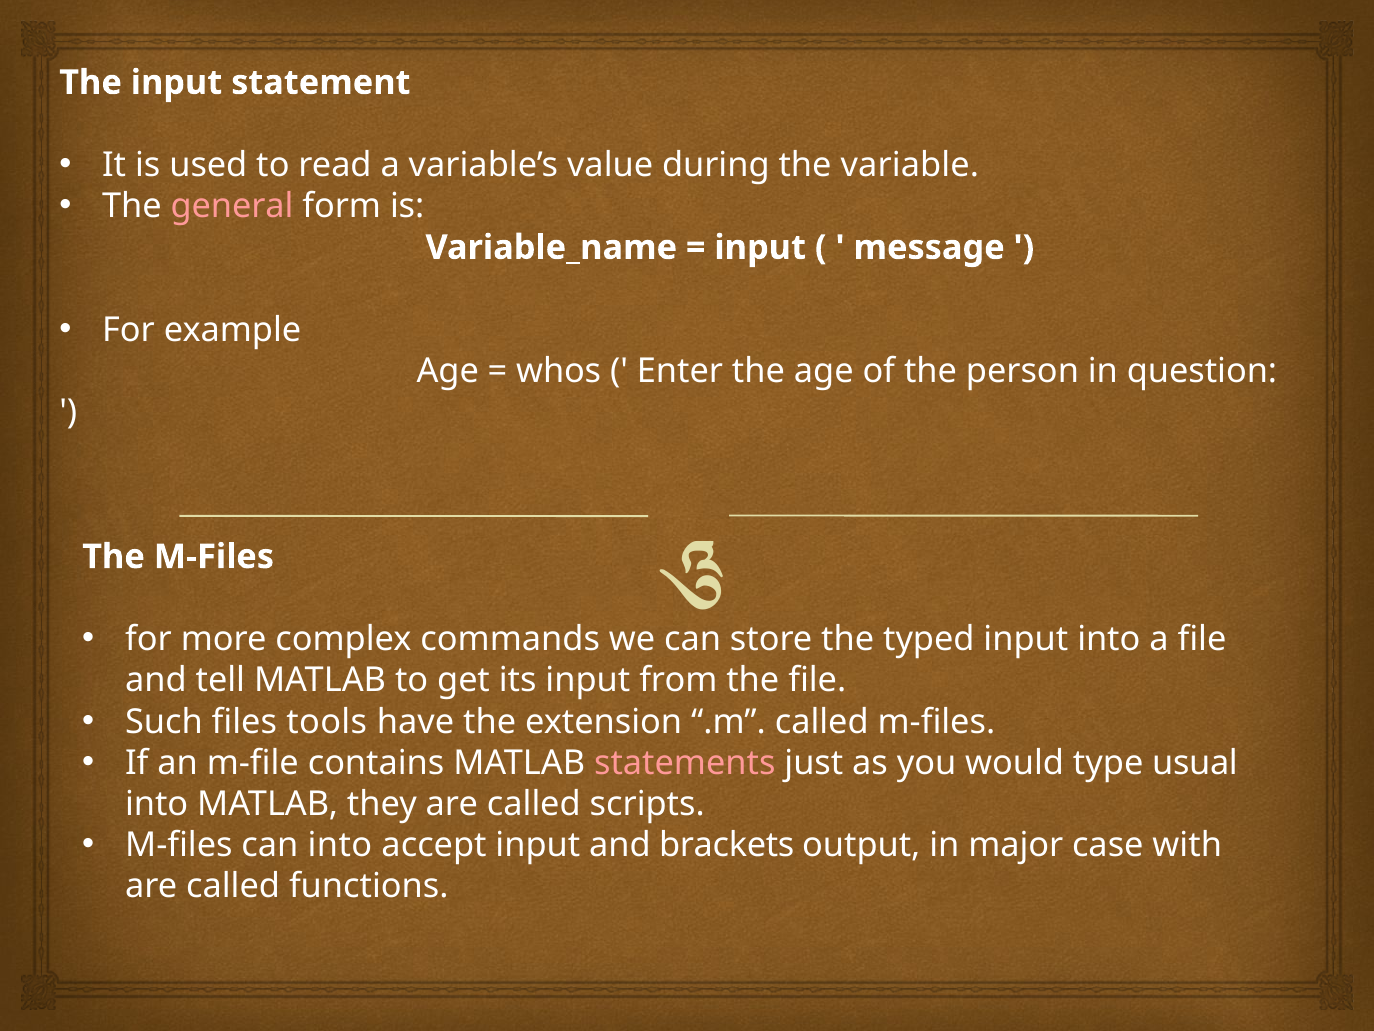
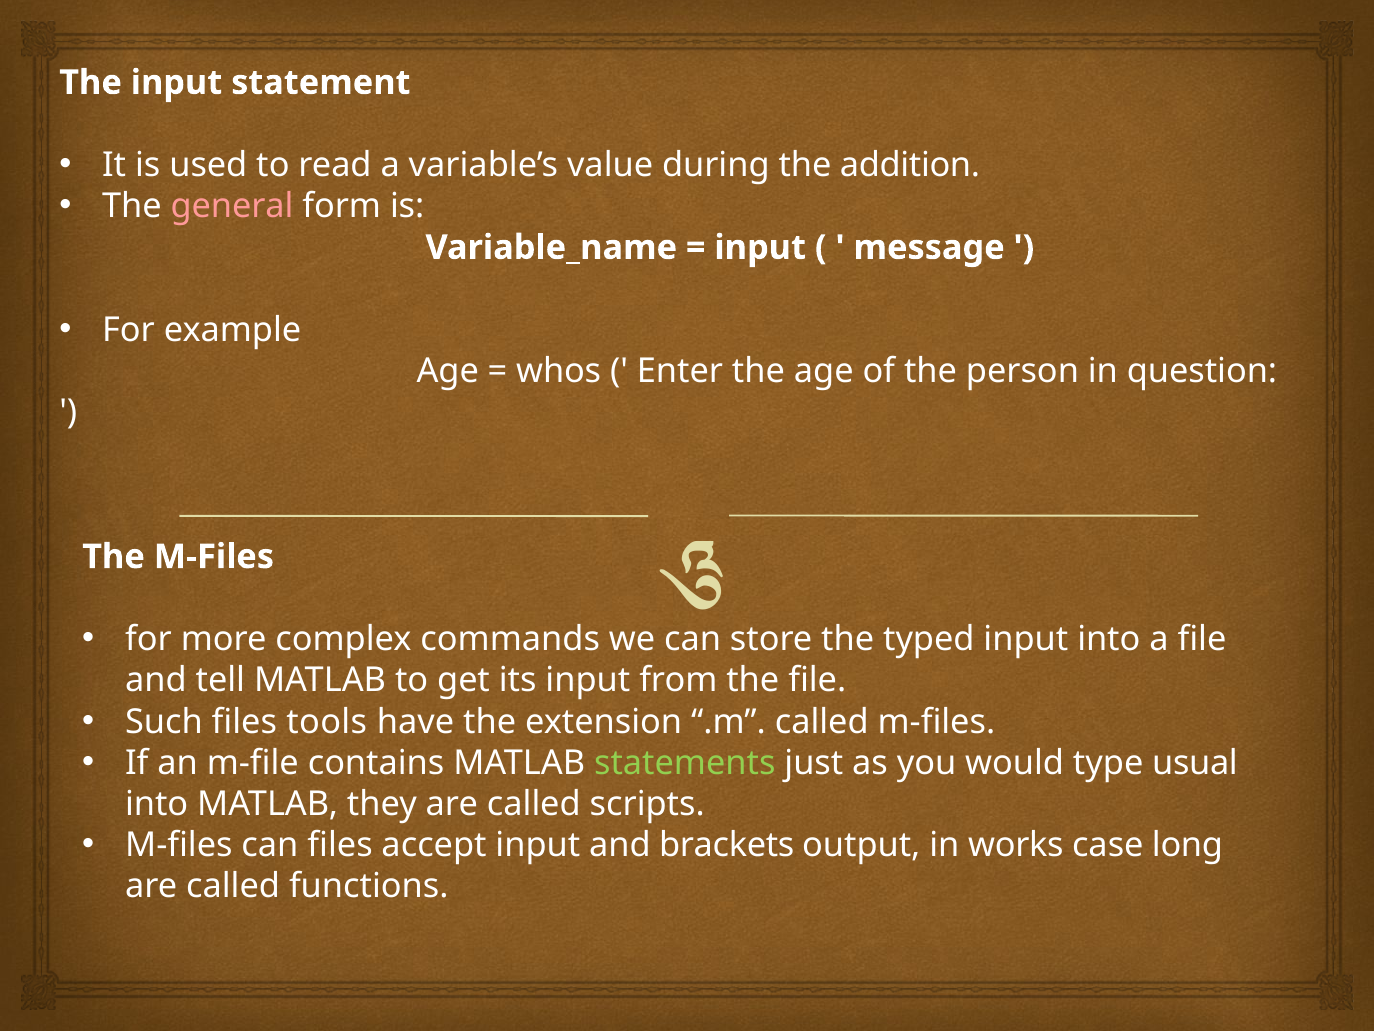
variable: variable -> addition
statements colour: pink -> light green
can into: into -> files
major: major -> works
with: with -> long
